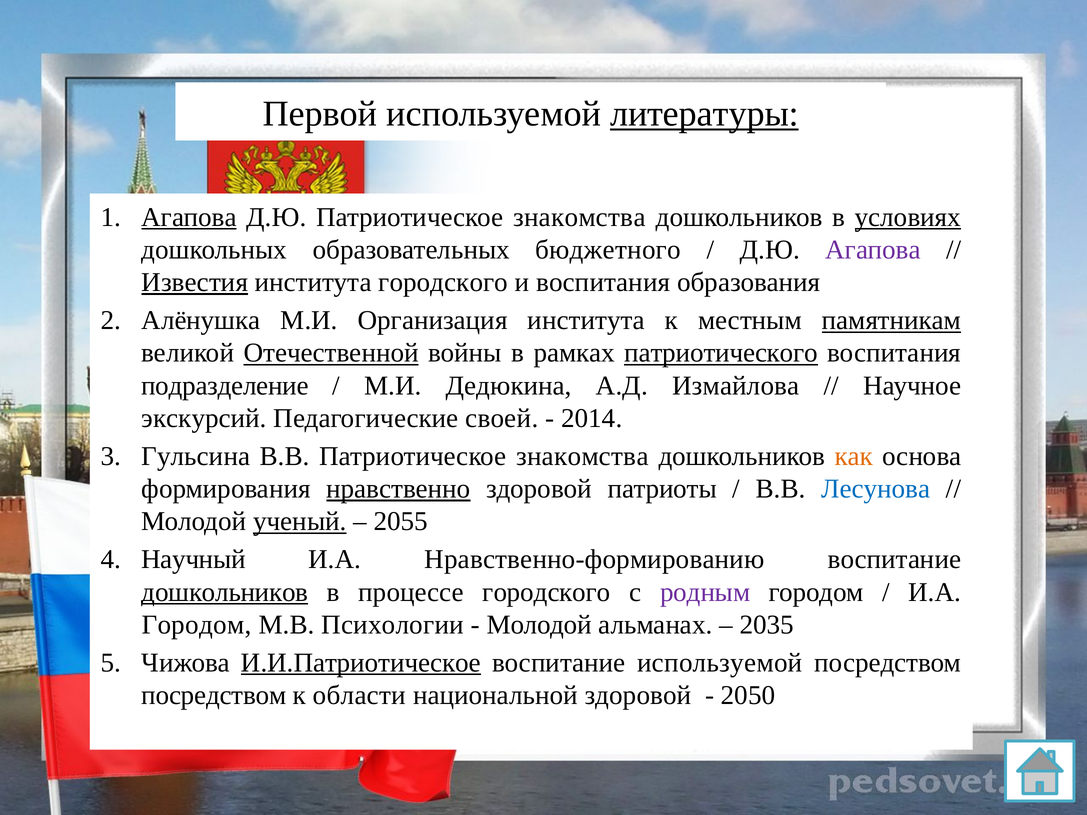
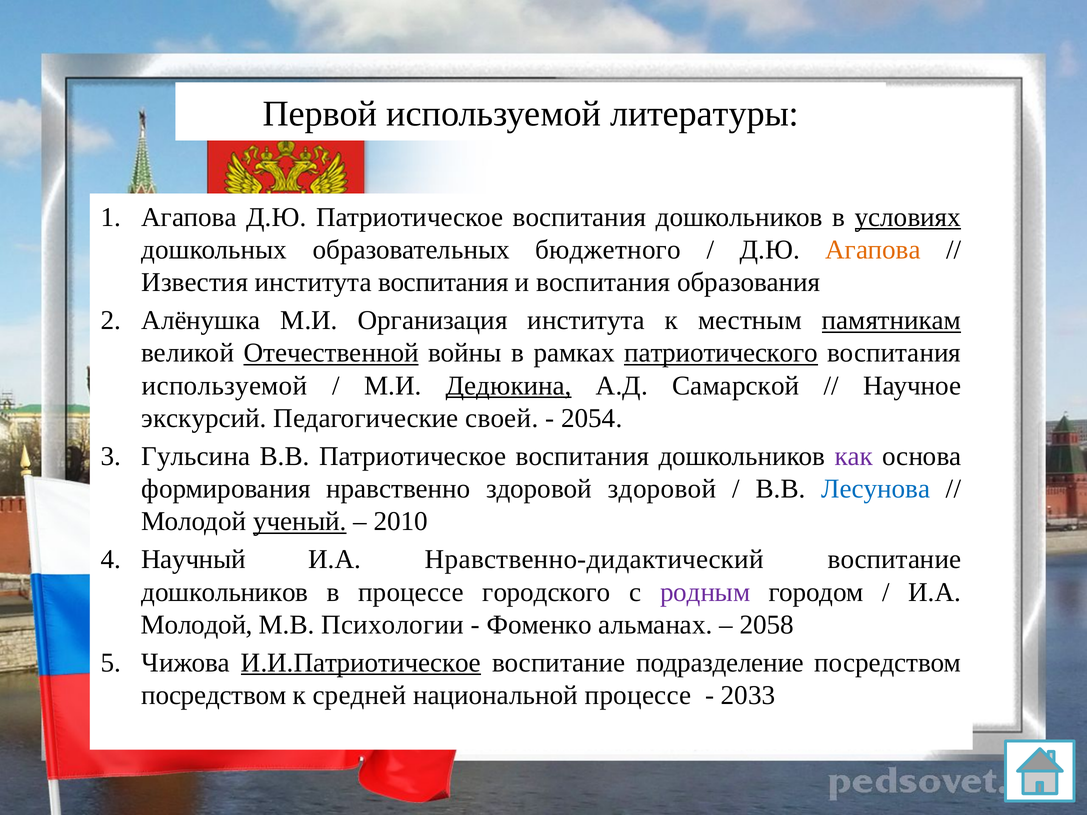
литературы underline: present -> none
Агапова at (189, 217) underline: present -> none
Д.Ю Патриотическое знакомства: знакомства -> воспитания
Агапова at (873, 250) colour: purple -> orange
Известия underline: present -> none
института городского: городского -> воспитания
подразделение at (225, 386): подразделение -> используемой
Дедюкина underline: none -> present
Измайлова: Измайлова -> Самарской
2014: 2014 -> 2054
В.В Патриотическое знакомства: знакомства -> воспитания
как colour: orange -> purple
нравственно underline: present -> none
здоровой патриоты: патриоты -> здоровой
2055: 2055 -> 2010
Нравственно-формированию: Нравственно-формированию -> Нравственно-дидактический
дошкольников at (225, 592) underline: present -> none
Городом at (197, 625): Городом -> Молодой
Молодой at (539, 625): Молодой -> Фоменко
2035: 2035 -> 2058
воспитание используемой: используемой -> подразделение
области: области -> средней
национальной здоровой: здоровой -> процессе
2050: 2050 -> 2033
